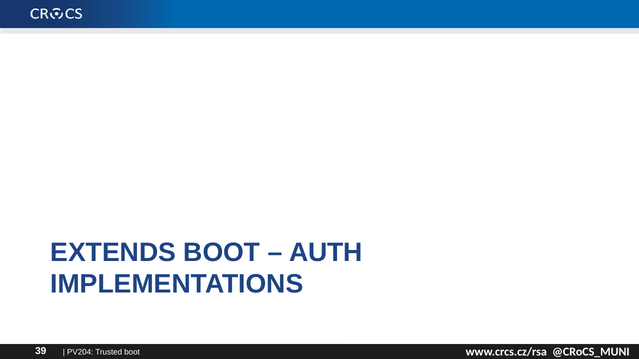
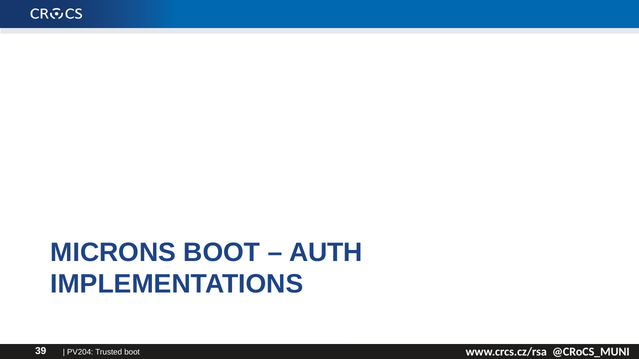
EXTENDS: EXTENDS -> MICRONS
